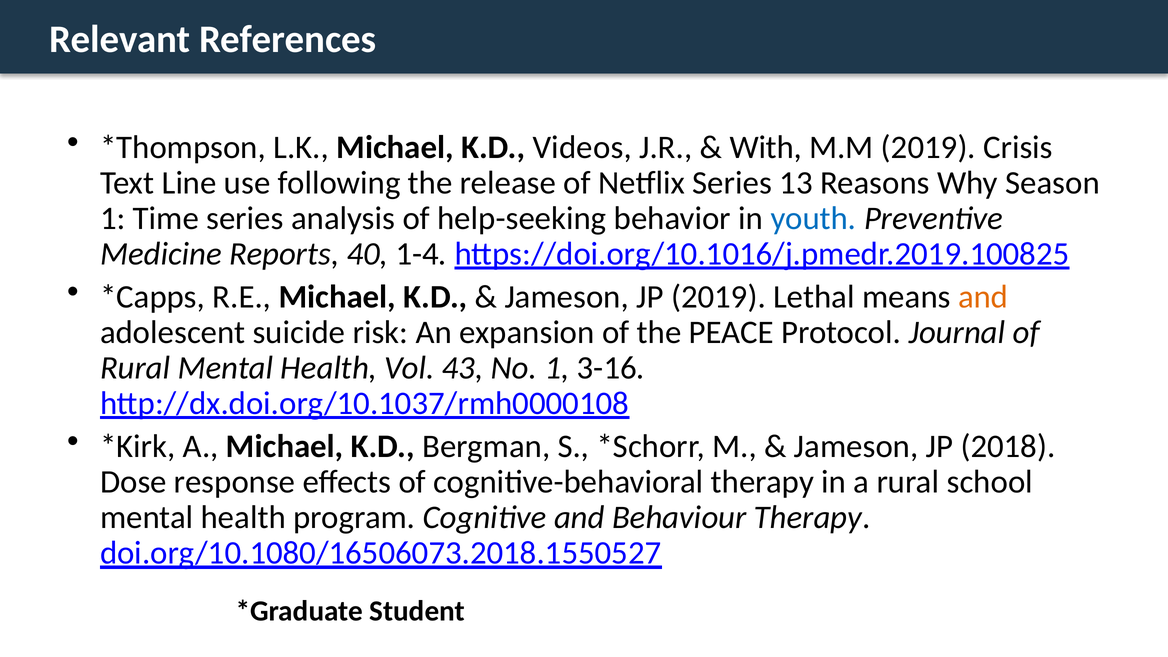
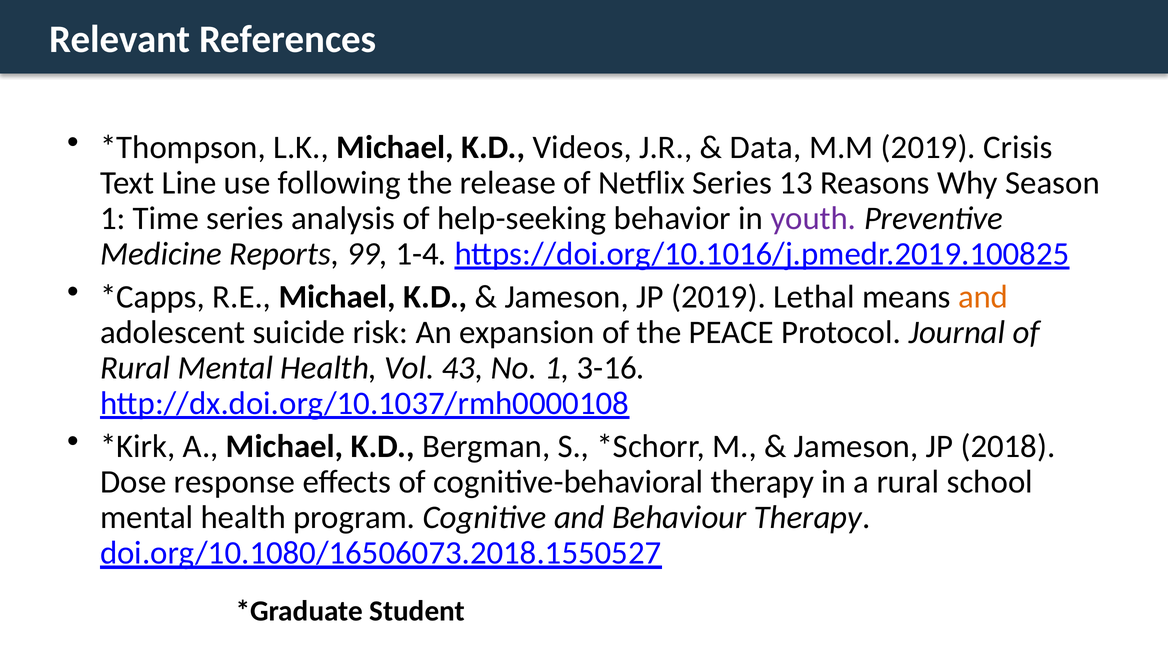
With: With -> Data
youth colour: blue -> purple
40: 40 -> 99
